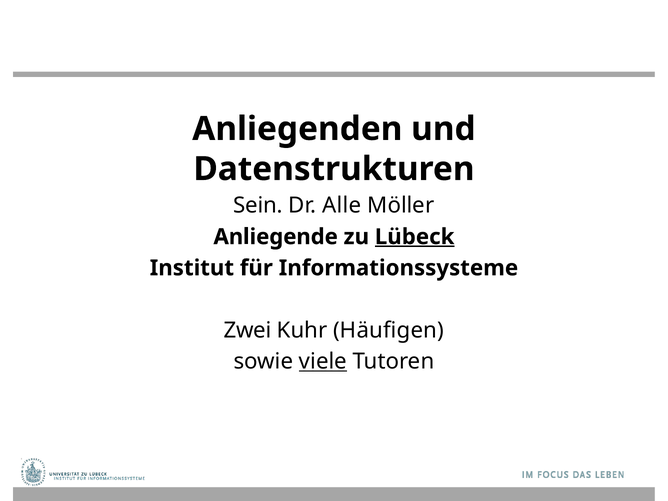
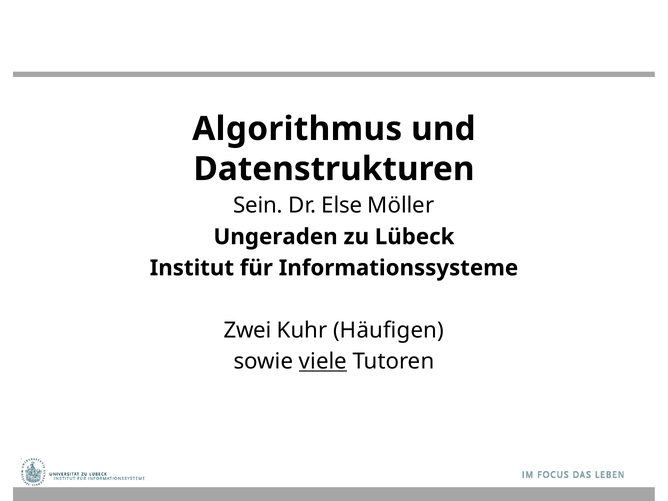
Anliegenden: Anliegenden -> Algorithmus
Alle: Alle -> Else
Anliegende: Anliegende -> Ungeraden
Lübeck underline: present -> none
